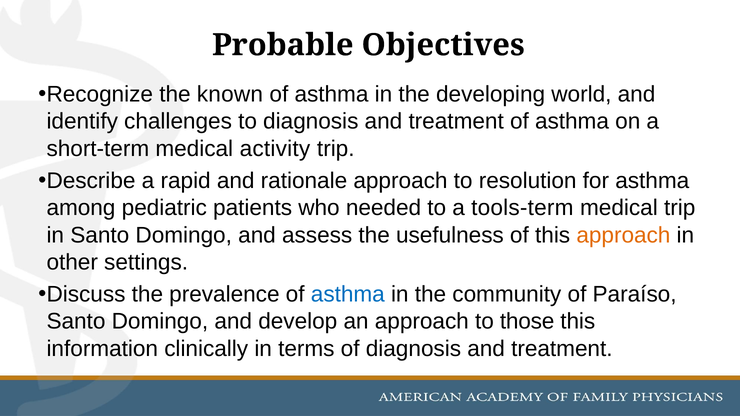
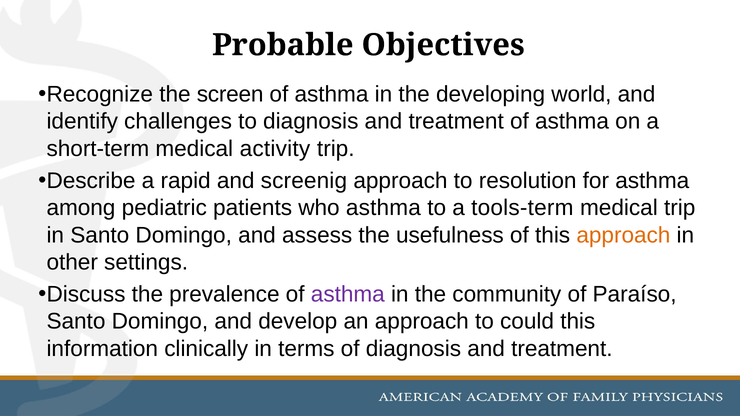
known: known -> screen
rationale: rationale -> screenig
who needed: needed -> asthma
asthma at (348, 295) colour: blue -> purple
those: those -> could
